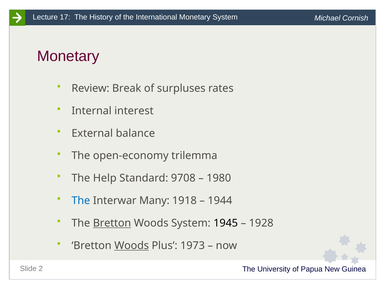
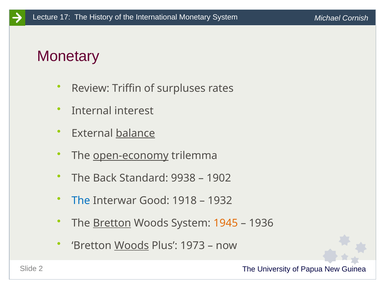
Break: Break -> Triffin
balance underline: none -> present
open-economy underline: none -> present
Help: Help -> Back
9708: 9708 -> 9938
1980: 1980 -> 1902
Many: Many -> Good
1944: 1944 -> 1932
1945 colour: black -> orange
1928: 1928 -> 1936
